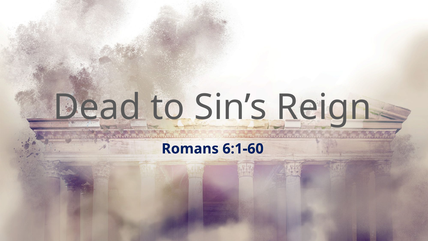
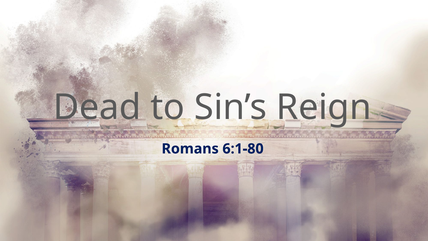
6:1-60: 6:1-60 -> 6:1-80
